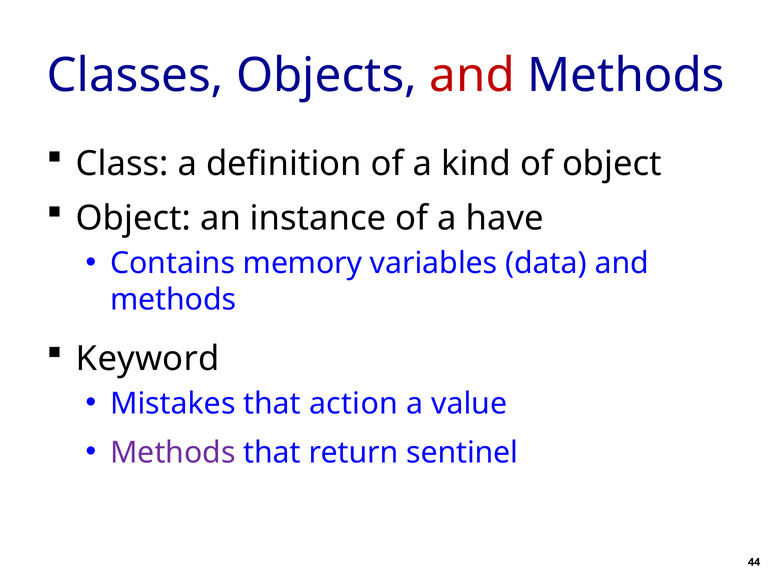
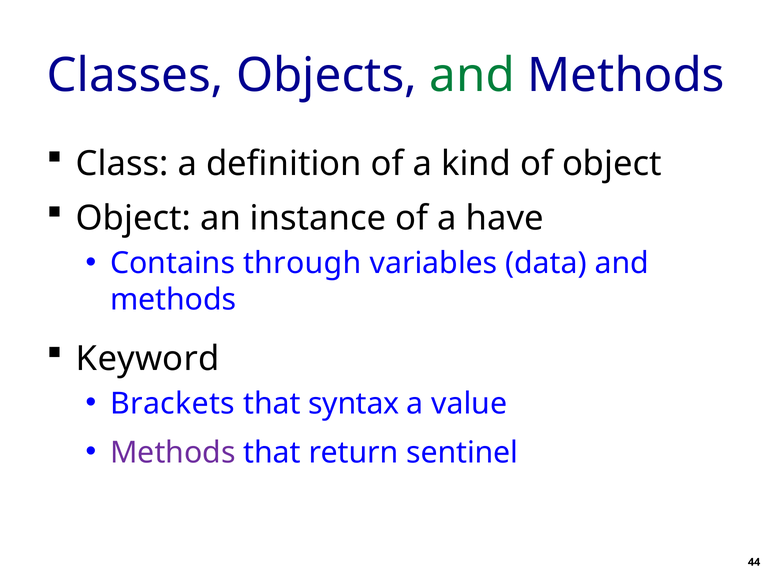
and at (472, 75) colour: red -> green
memory: memory -> through
Mistakes: Mistakes -> Brackets
action: action -> syntax
